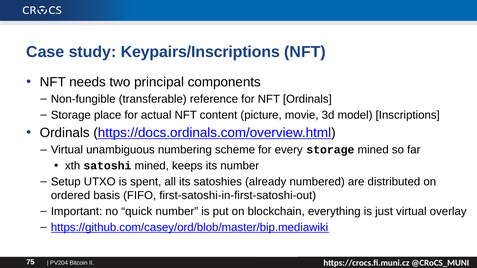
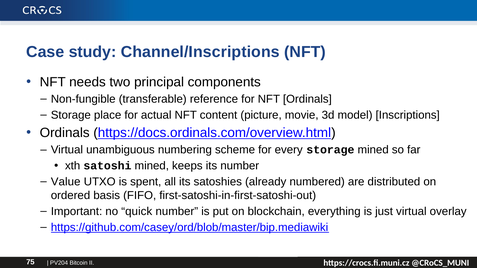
Keypairs/Inscriptions: Keypairs/Inscriptions -> Channel/Inscriptions
Setup: Setup -> Value
